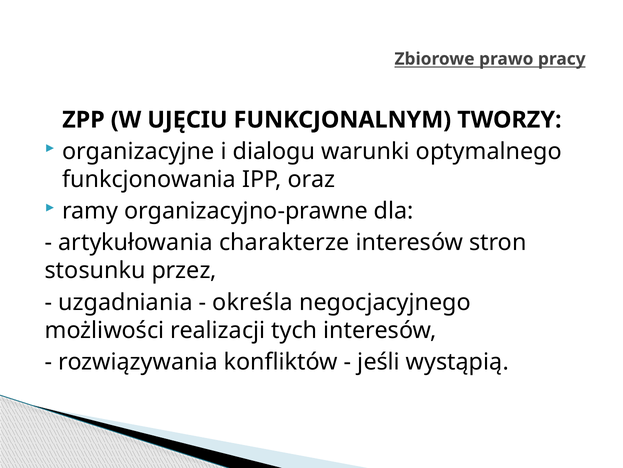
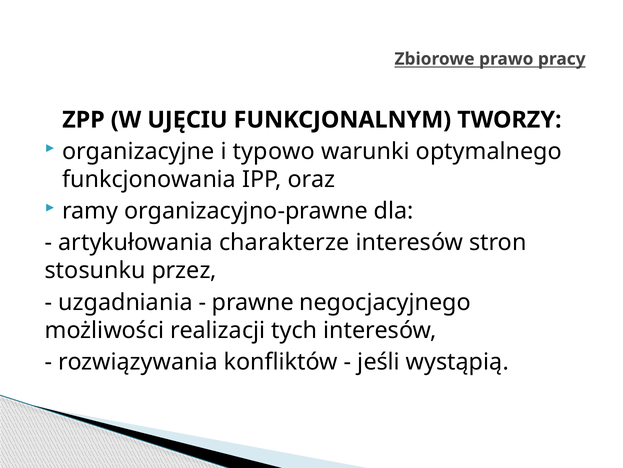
dialogu: dialogu -> typowo
określa: określa -> prawne
